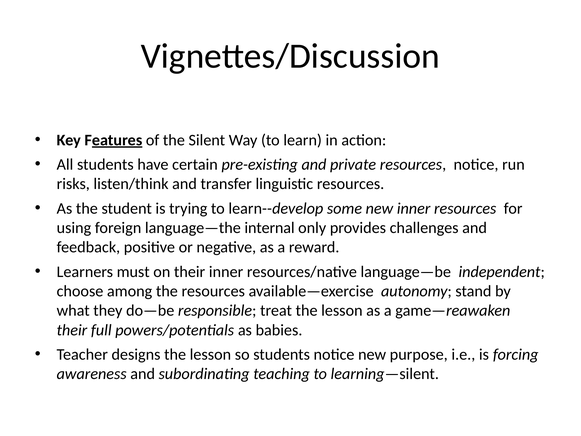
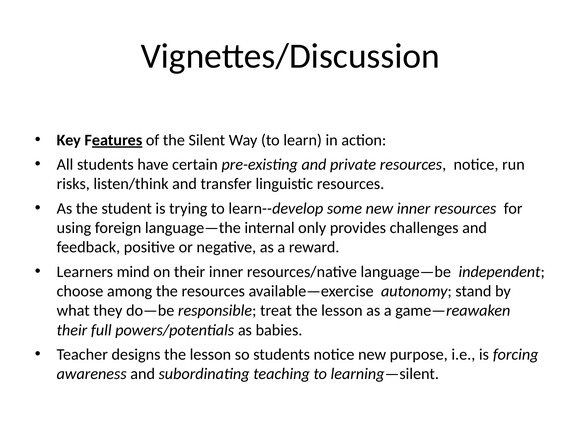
must: must -> mind
